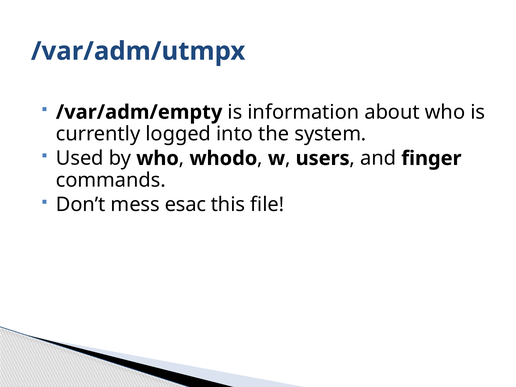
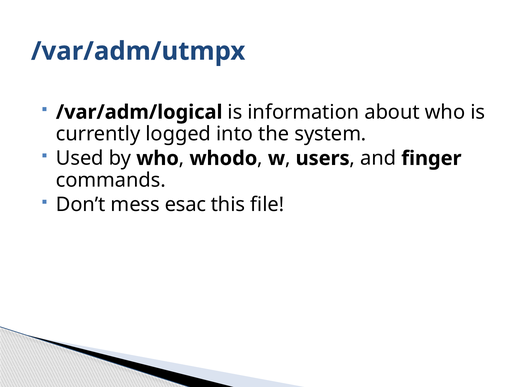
/var/adm/empty: /var/adm/empty -> /var/adm/logical
